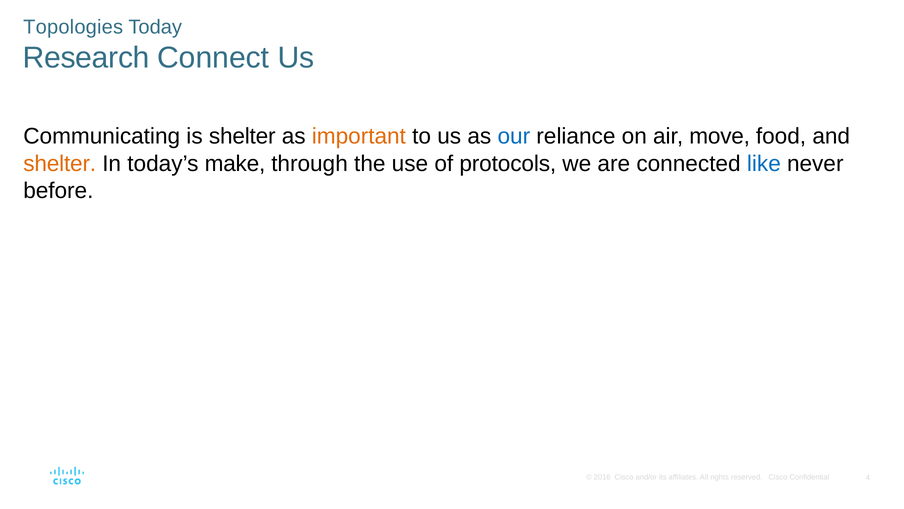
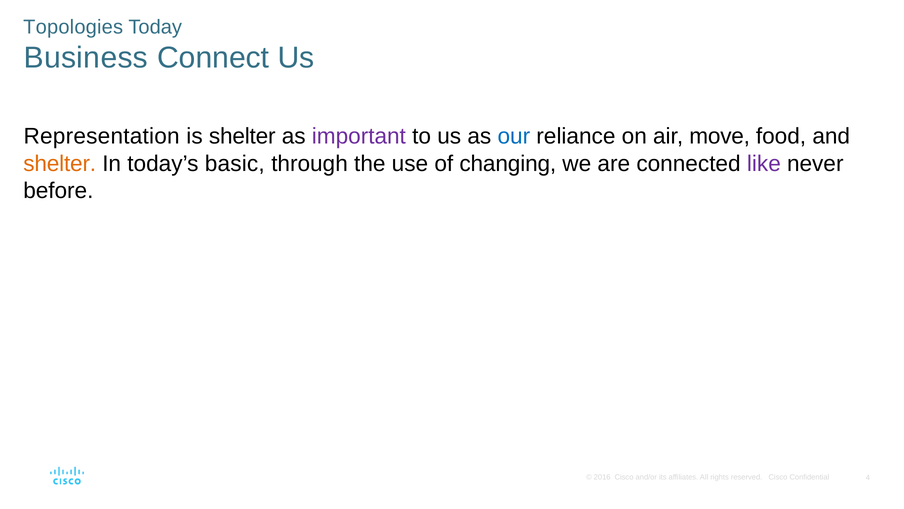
Research: Research -> Business
Communicating: Communicating -> Representation
important colour: orange -> purple
make: make -> basic
protocols: protocols -> changing
like colour: blue -> purple
